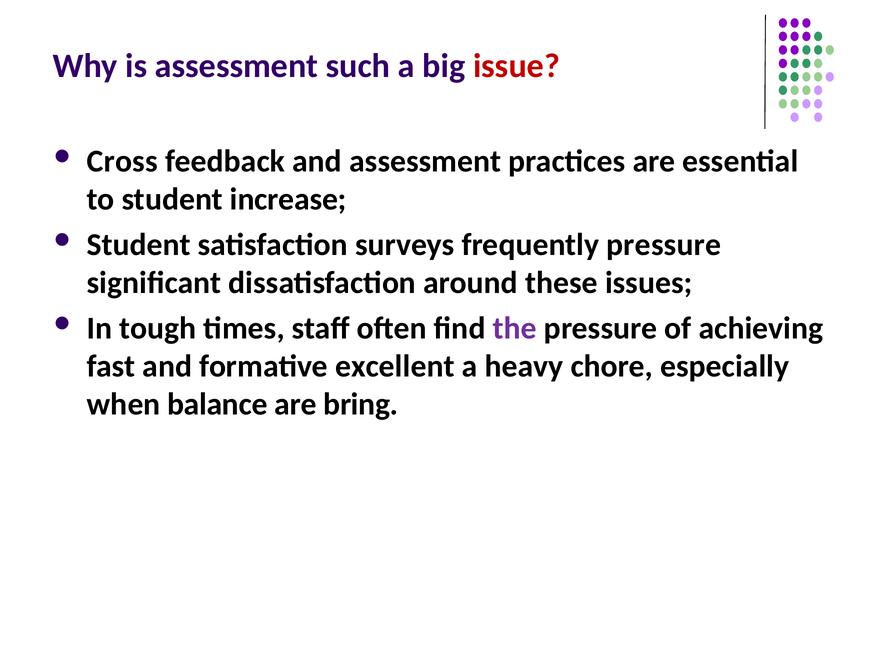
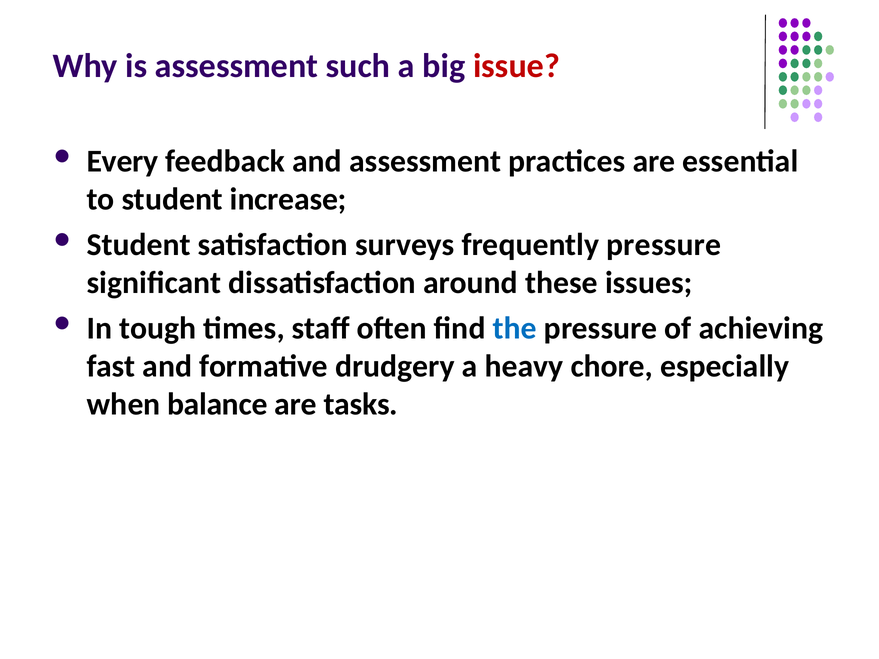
Cross: Cross -> Every
the colour: purple -> blue
excellent: excellent -> drudgery
bring: bring -> tasks
